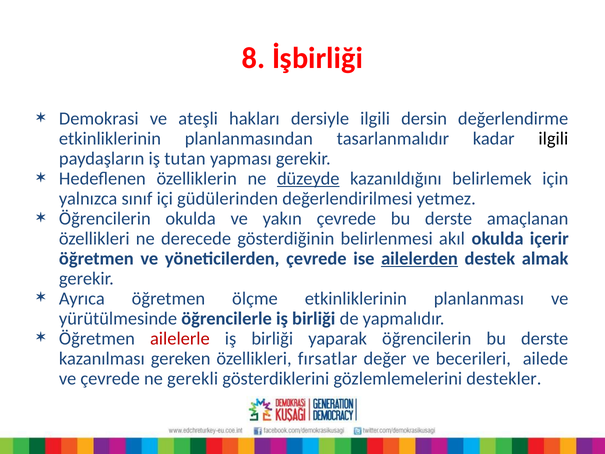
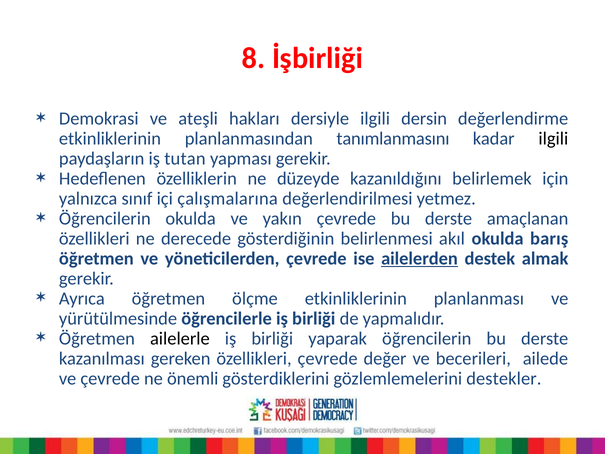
tasarlanmalıdır: tasarlanmalıdır -> tanımlanmasını
düzeyde underline: present -> none
güdülerinden: güdülerinden -> çalışmalarına
içerir: içerir -> barış
ailelerle colour: red -> black
özellikleri fırsatlar: fırsatlar -> çevrede
gerekli: gerekli -> önemli
